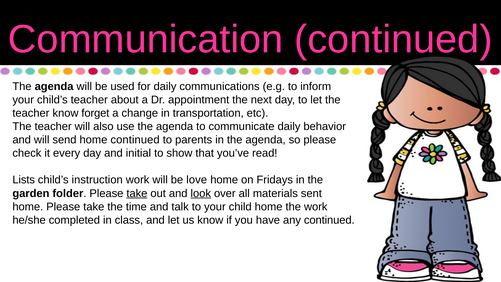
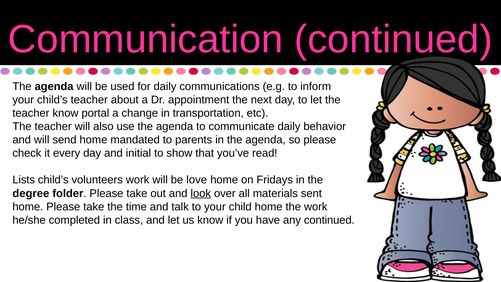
forget: forget -> portal
home continued: continued -> mandated
instruction: instruction -> volunteers
garden: garden -> degree
take at (137, 193) underline: present -> none
